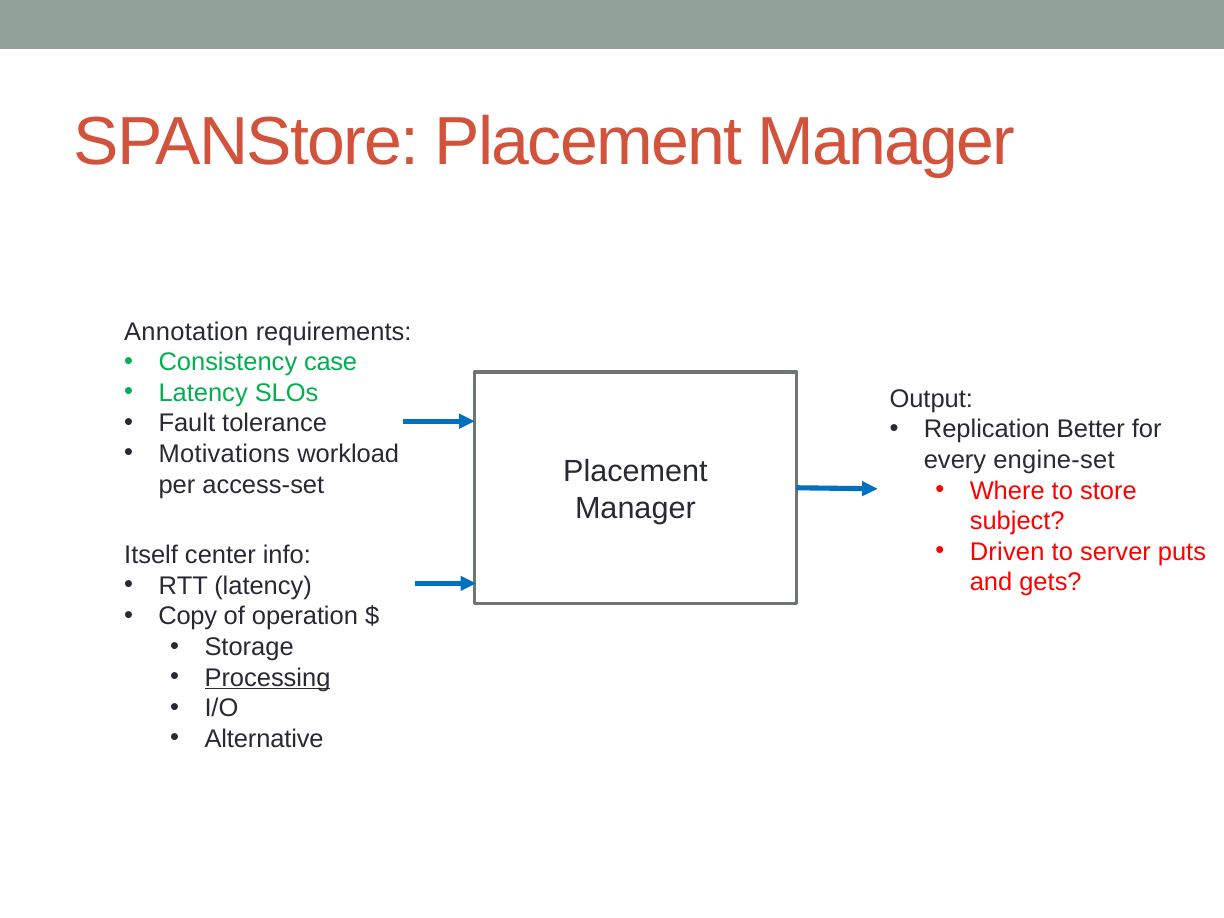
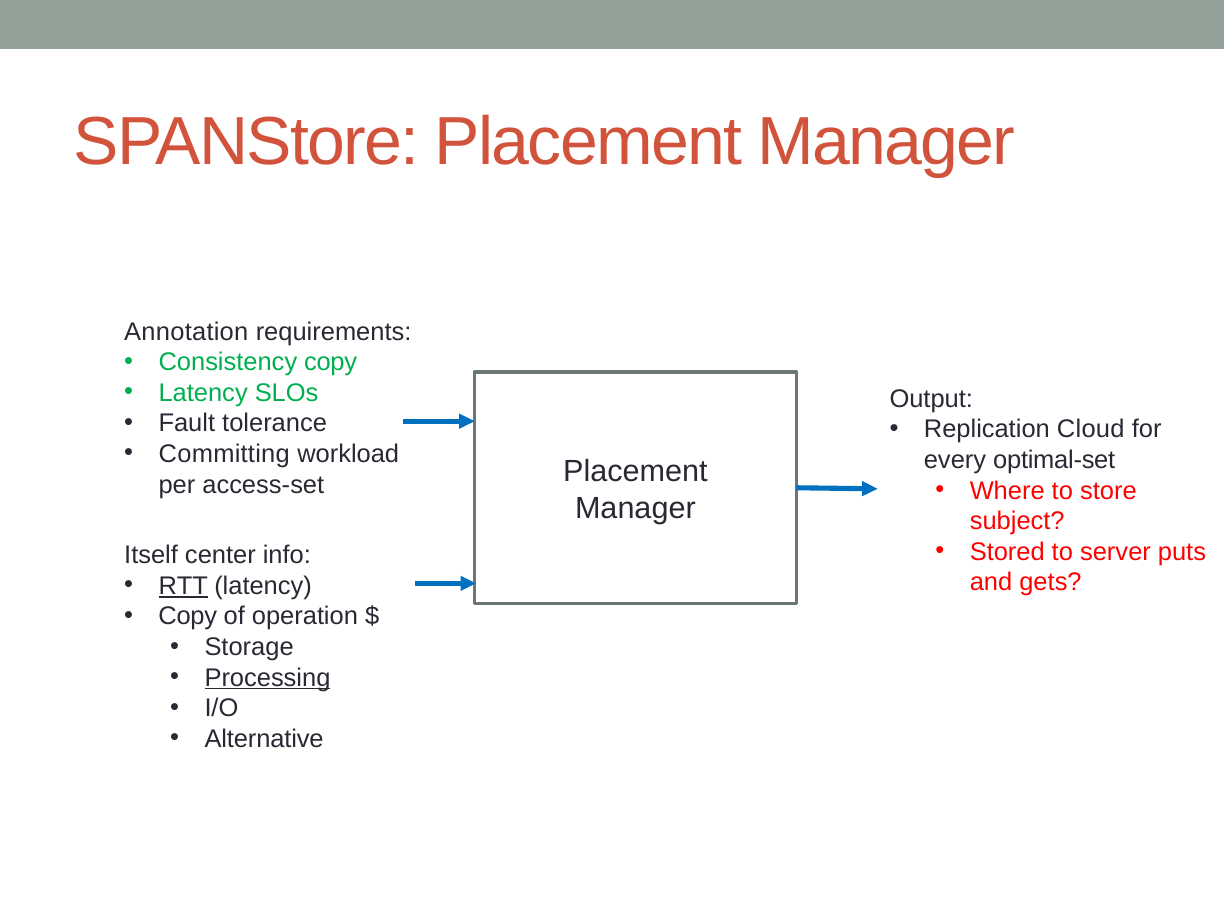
Consistency case: case -> copy
Better: Better -> Cloud
Motivations: Motivations -> Committing
engine-set: engine-set -> optimal-set
Driven: Driven -> Stored
RTT underline: none -> present
